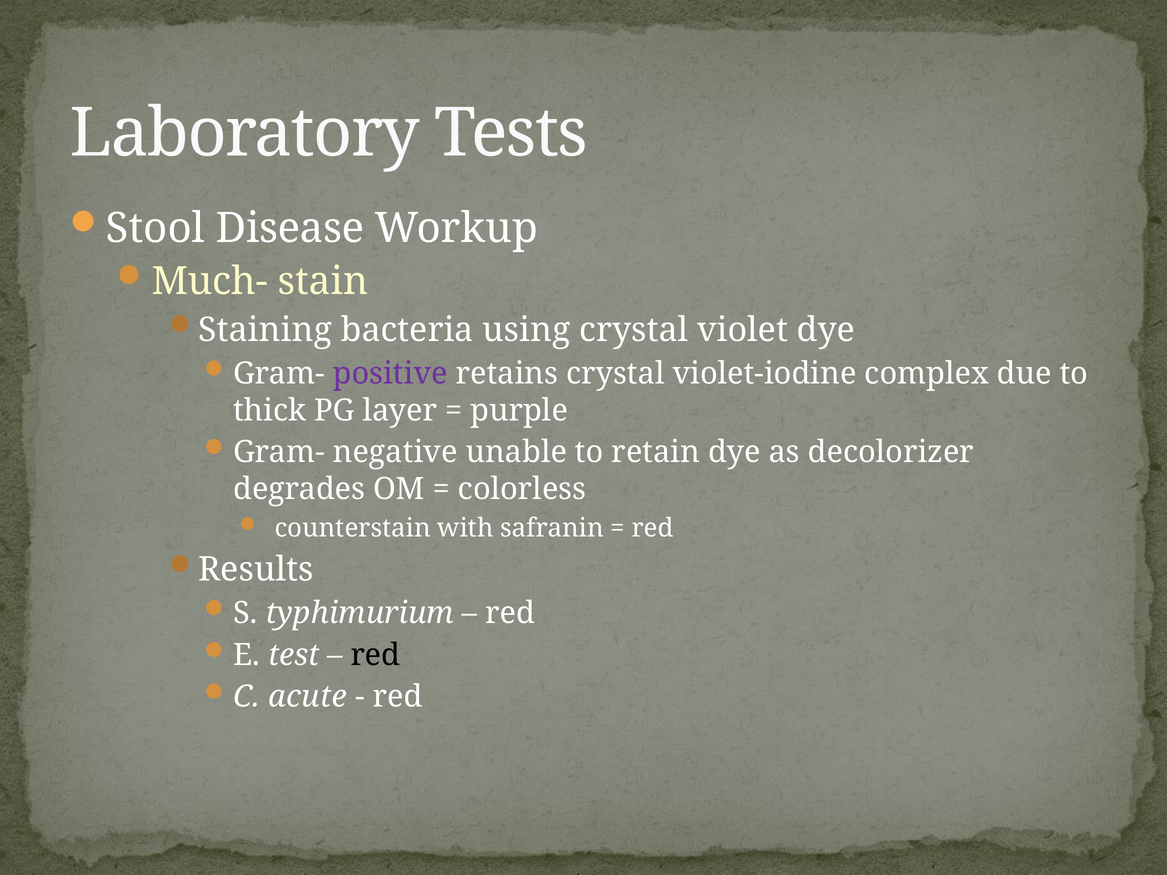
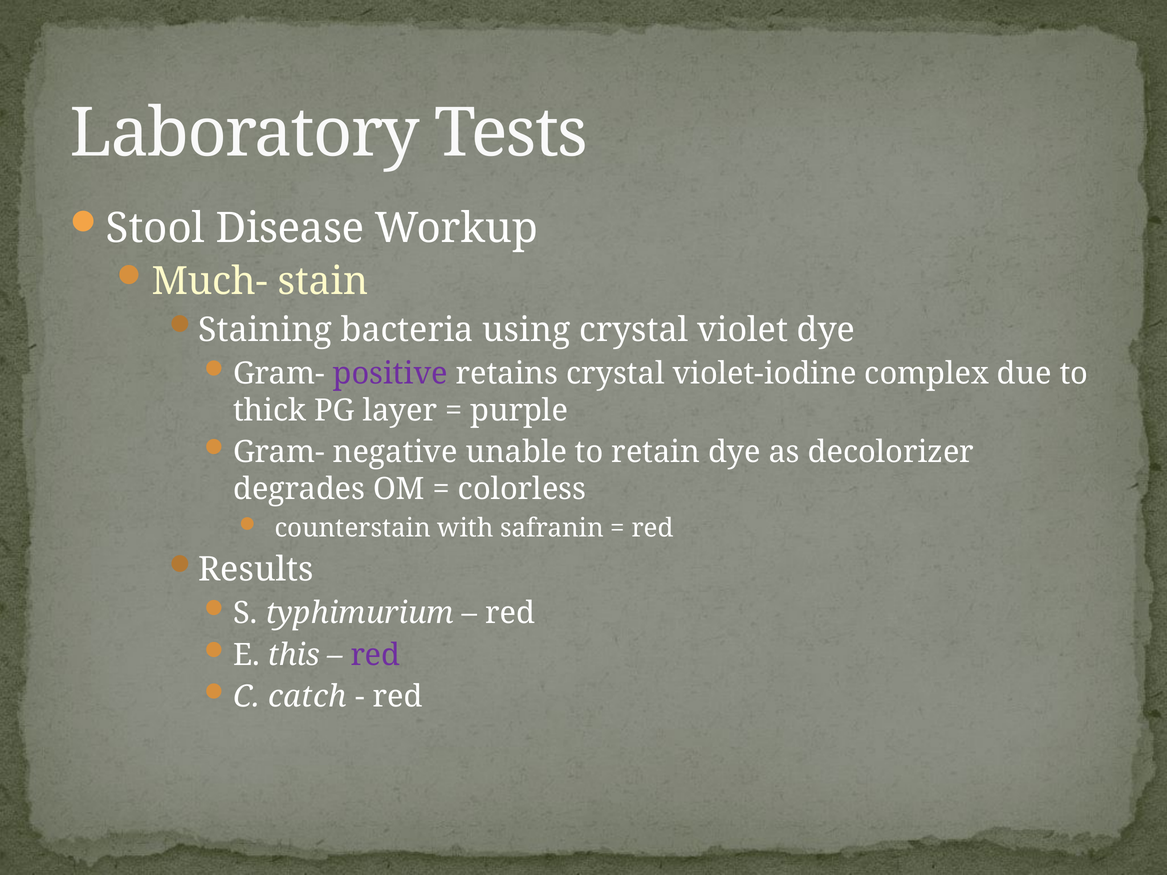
test: test -> this
red at (375, 655) colour: black -> purple
acute: acute -> catch
